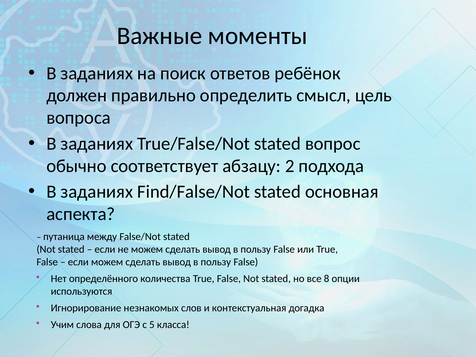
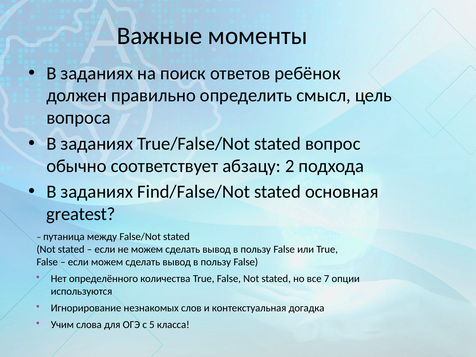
аспекта: аспекта -> greatest
8: 8 -> 7
